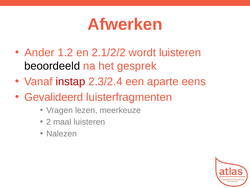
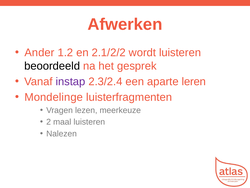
instap colour: red -> purple
eens: eens -> leren
Gevalideerd: Gevalideerd -> Mondelinge
